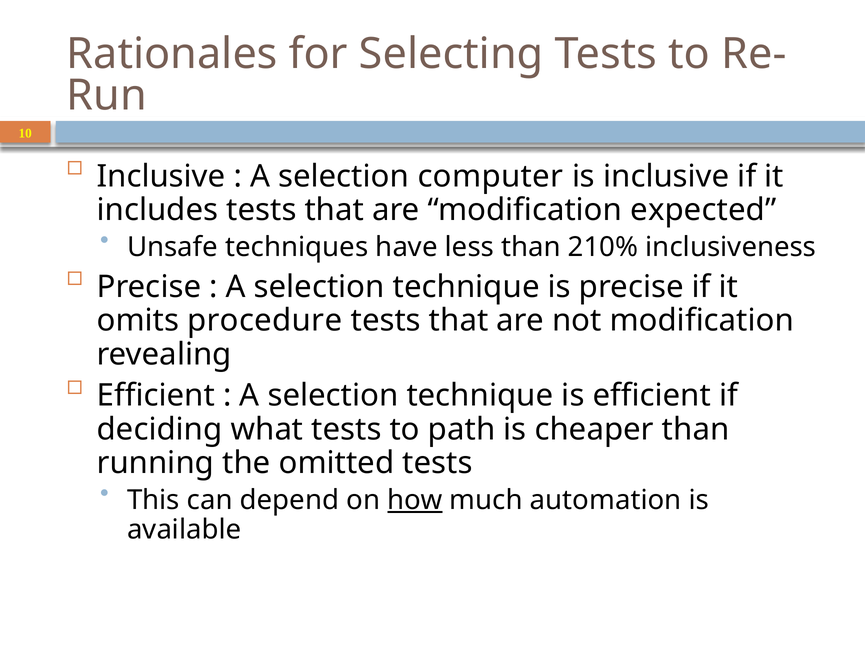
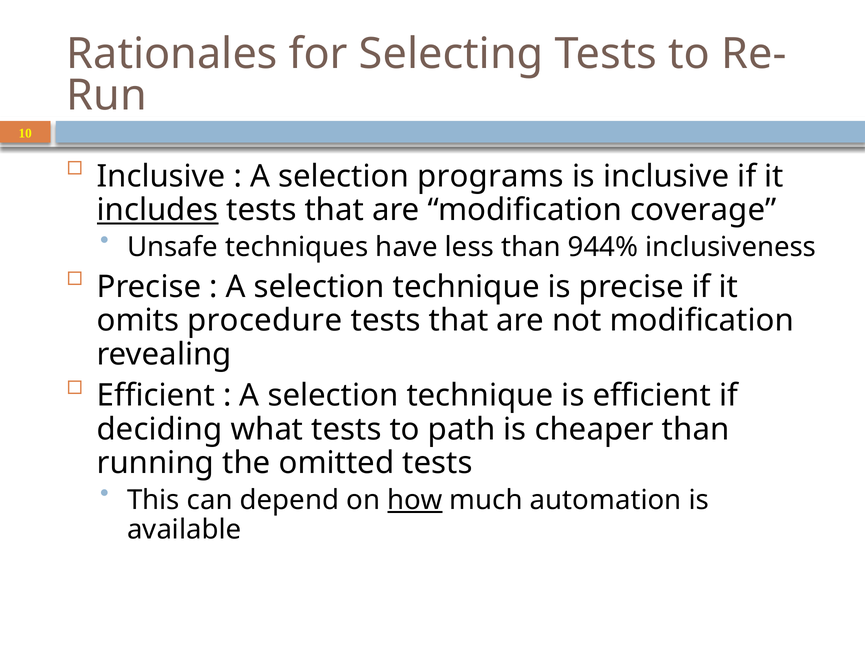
computer: computer -> programs
includes underline: none -> present
expected: expected -> coverage
210%: 210% -> 944%
